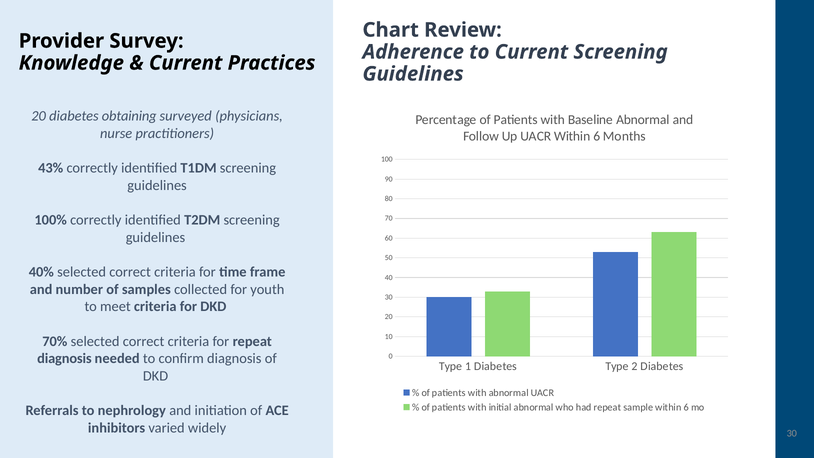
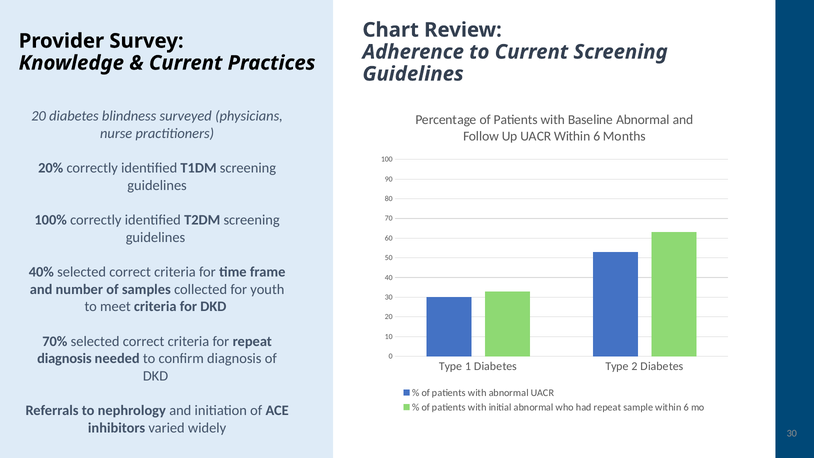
obtaining: obtaining -> blindness
43%: 43% -> 20%
